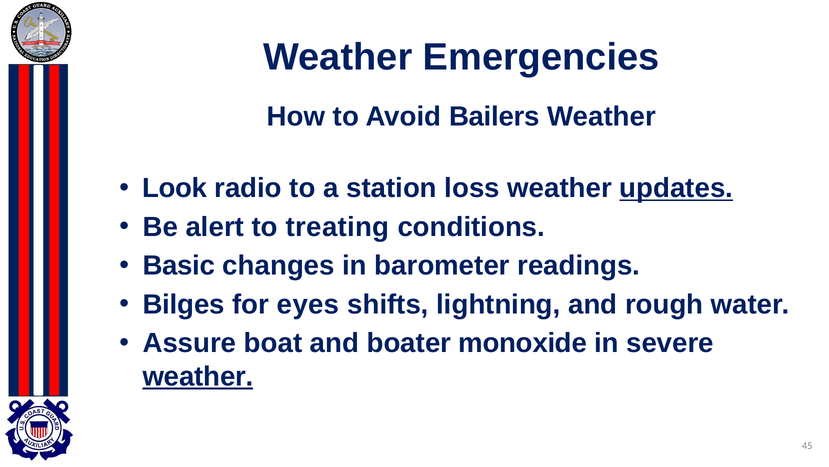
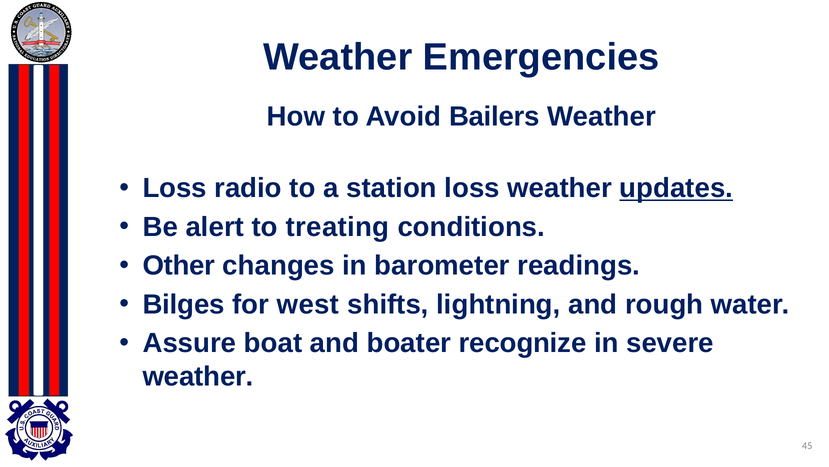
Look at (175, 188): Look -> Loss
Basic: Basic -> Other
eyes: eyes -> west
monoxide: monoxide -> recognize
weather at (198, 376) underline: present -> none
